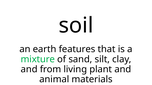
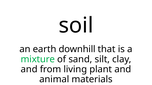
features: features -> downhill
